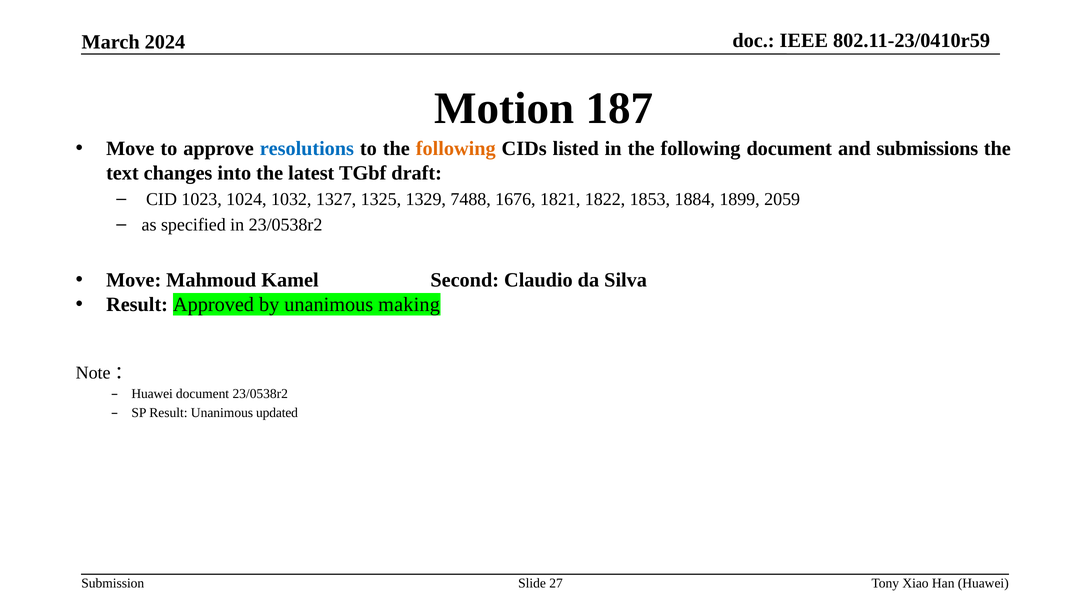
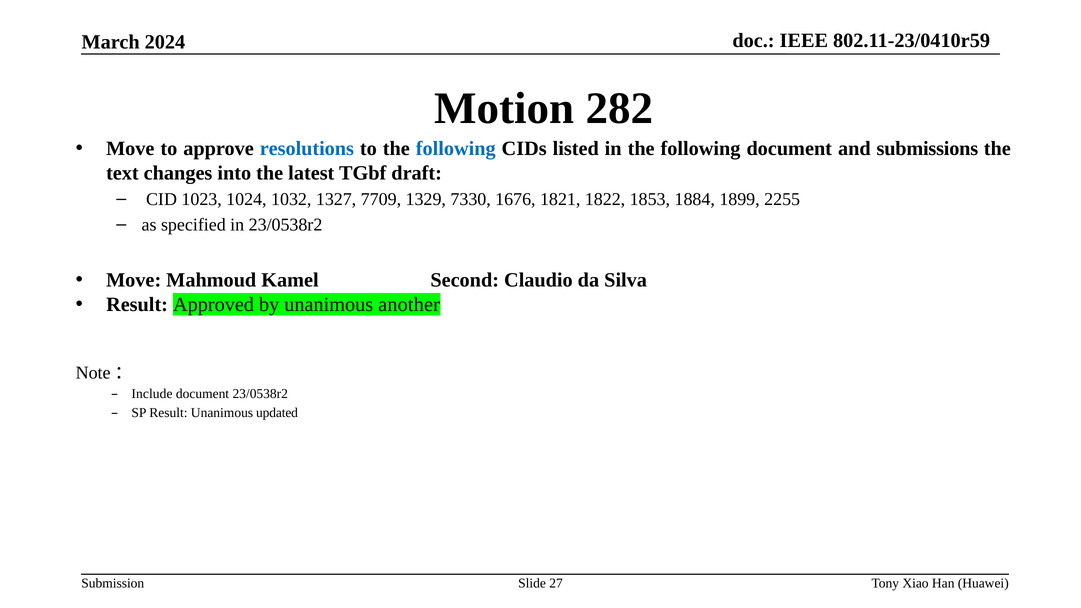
187: 187 -> 282
following at (456, 149) colour: orange -> blue
1325: 1325 -> 7709
7488: 7488 -> 7330
2059: 2059 -> 2255
making: making -> another
Huawei at (152, 394): Huawei -> Include
